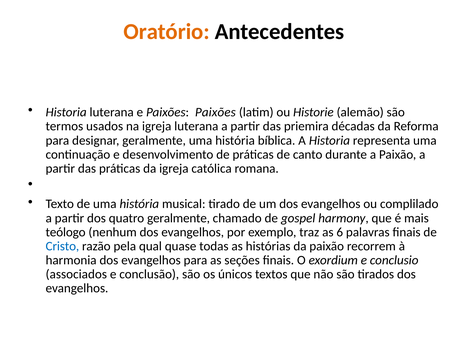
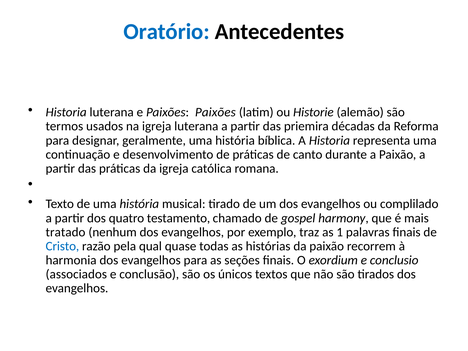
Oratório colour: orange -> blue
quatro geralmente: geralmente -> testamento
teólogo: teólogo -> tratado
6: 6 -> 1
